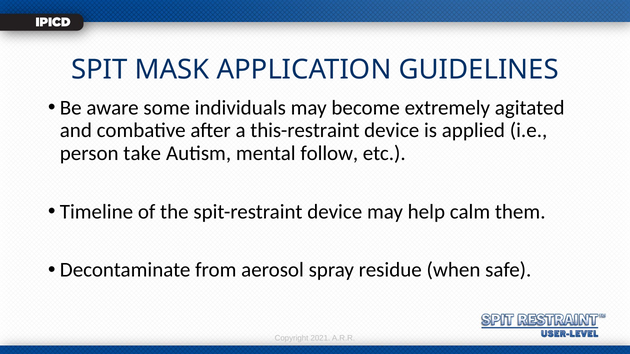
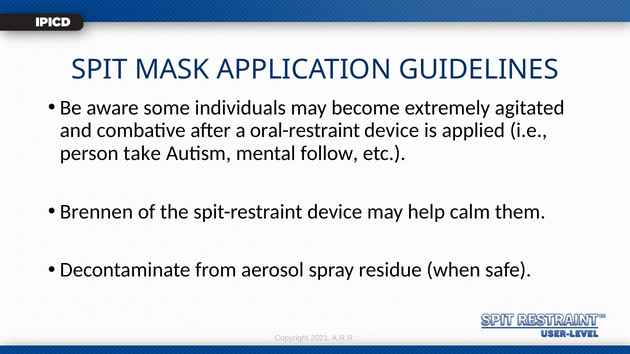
this-restraint: this-restraint -> oral-restraint
Timeline: Timeline -> Brennen
